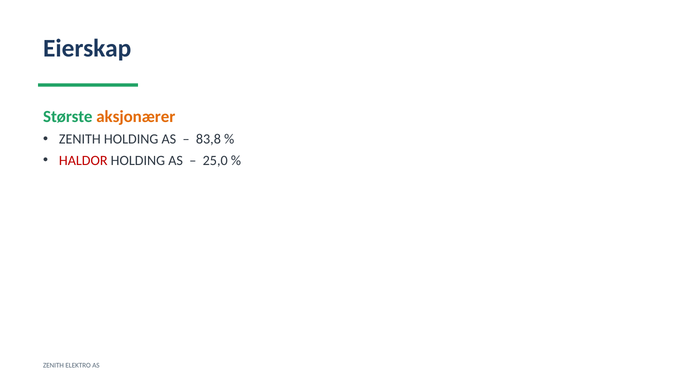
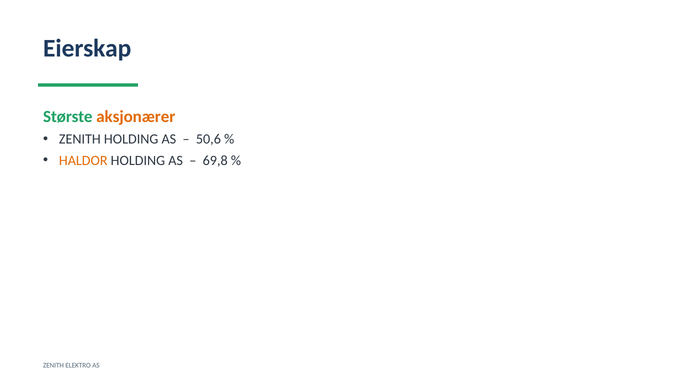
83,8: 83,8 -> 50,6
HALDOR colour: red -> orange
25,0: 25,0 -> 69,8
